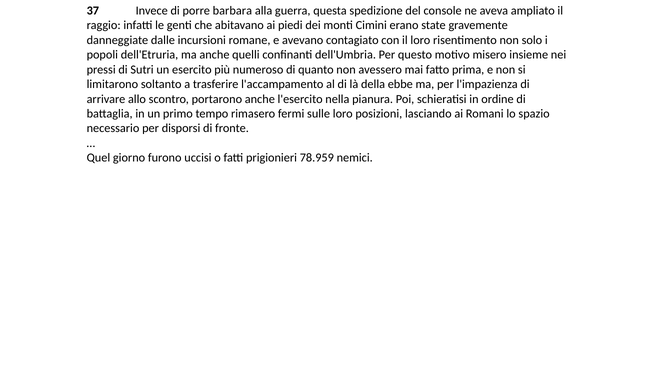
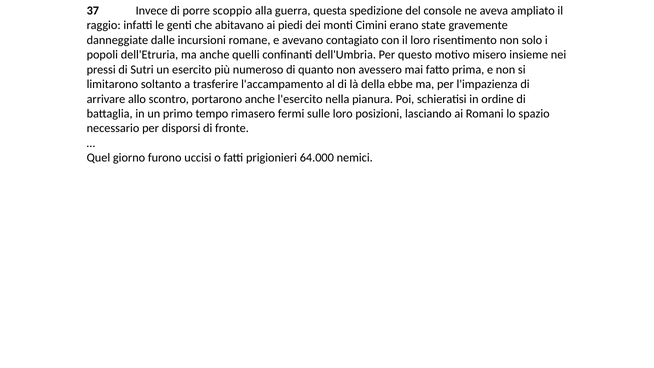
barbara: barbara -> scoppio
78.959: 78.959 -> 64.000
